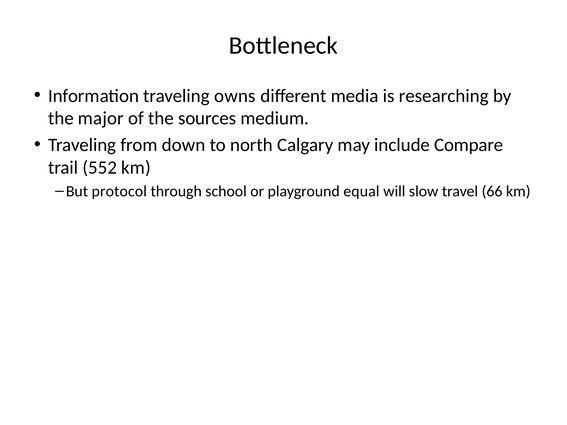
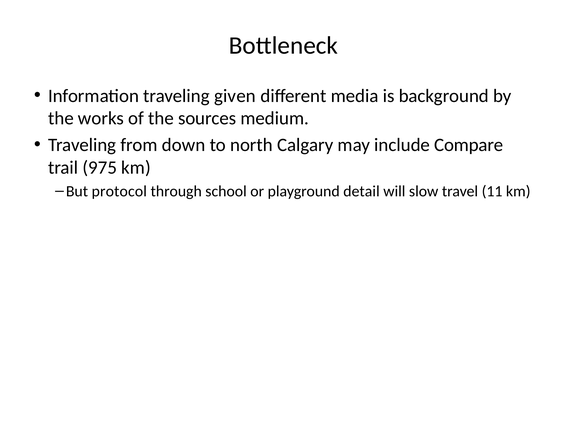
owns: owns -> given
researching: researching -> background
major: major -> works
552: 552 -> 975
equal: equal -> detail
66: 66 -> 11
